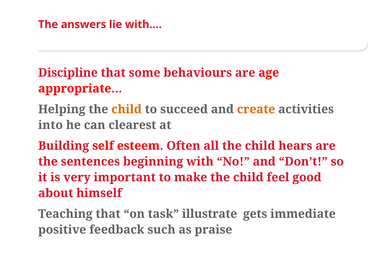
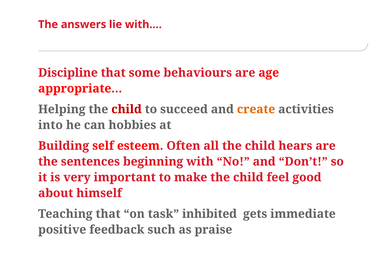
child at (127, 109) colour: orange -> red
clearest: clearest -> hobbies
illustrate: illustrate -> inhibited
